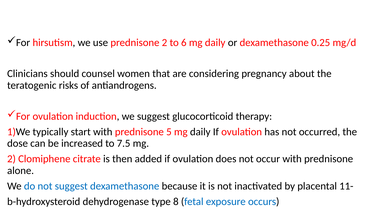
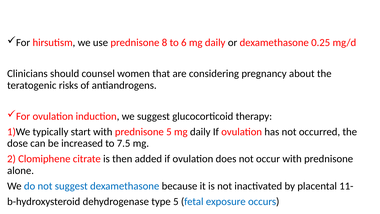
prednisone 2: 2 -> 8
type 8: 8 -> 5
